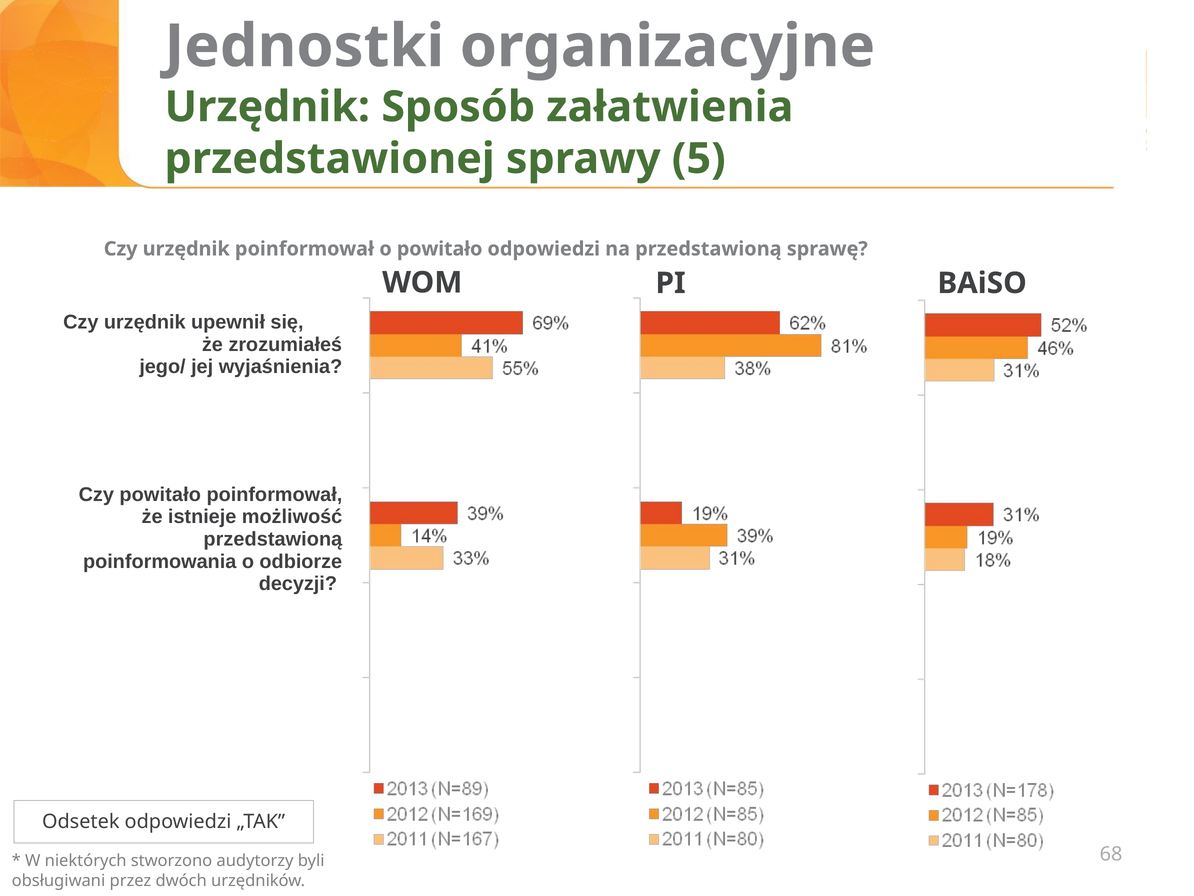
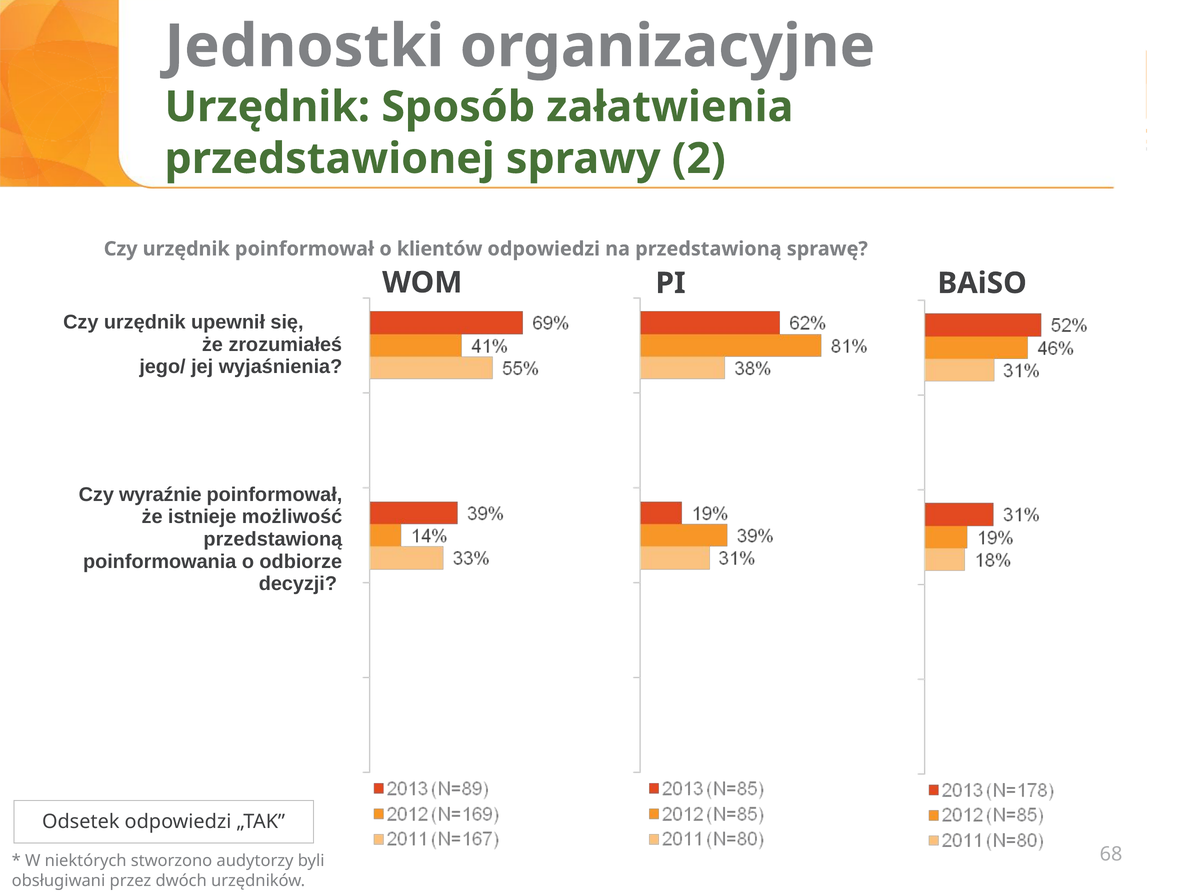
5: 5 -> 2
o powitało: powitało -> klientów
Czy powitało: powitało -> wyraźnie
